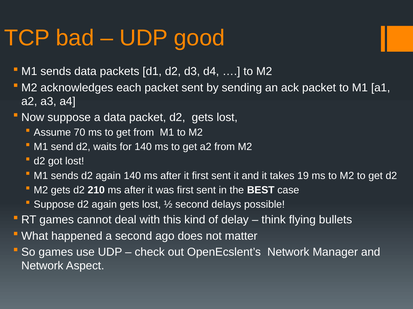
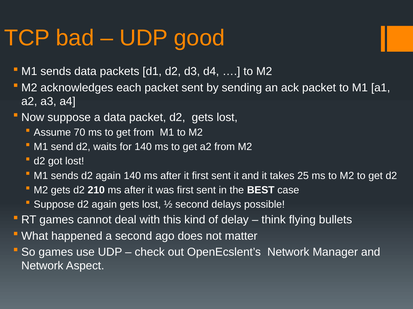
19: 19 -> 25
